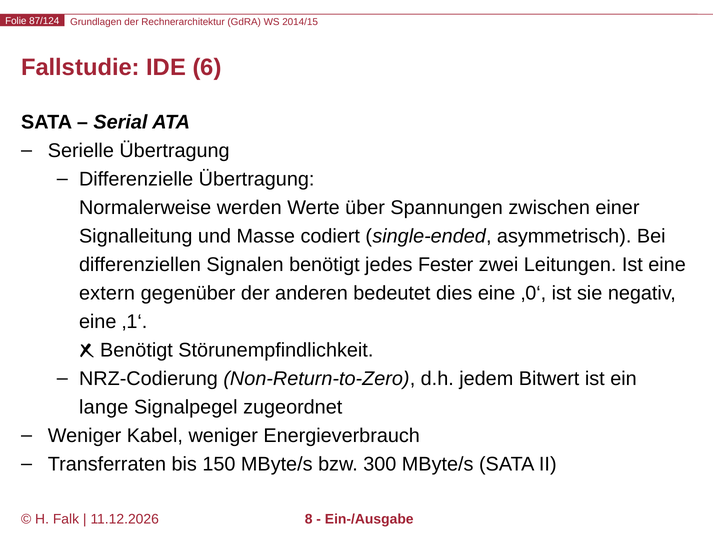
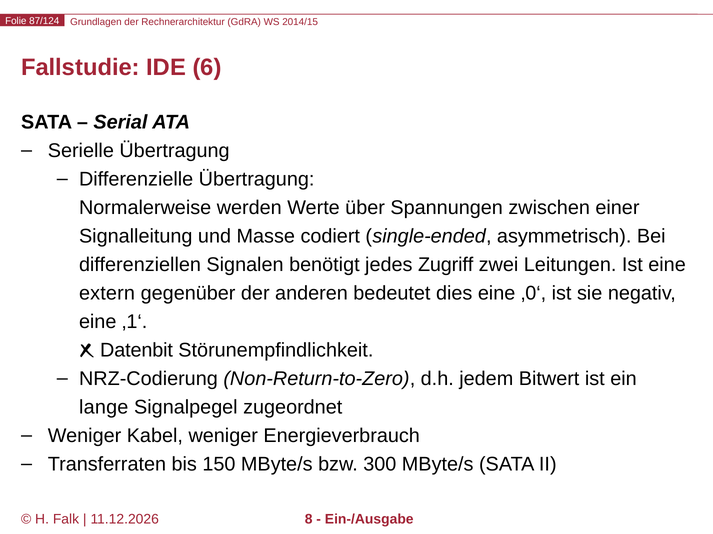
Fester: Fester -> Zugriff
Benötigt at (136, 351): Benötigt -> Datenbit
